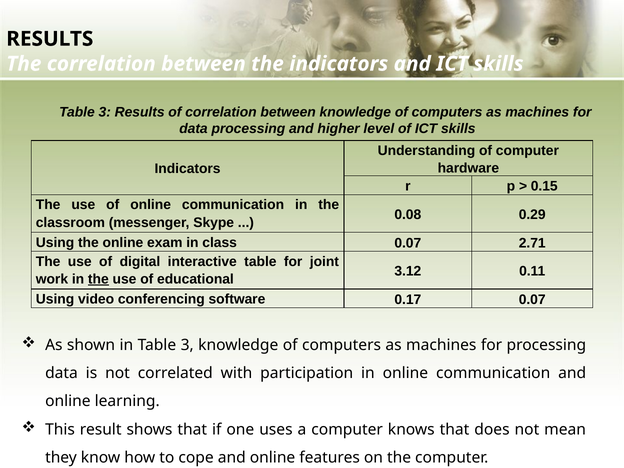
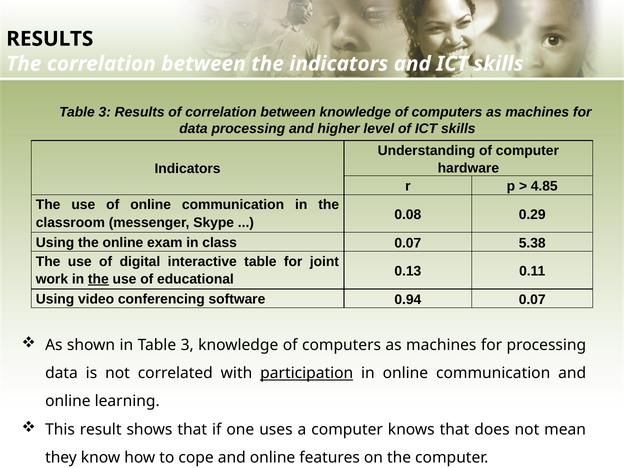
0.15: 0.15 -> 4.85
2.71: 2.71 -> 5.38
3.12: 3.12 -> 0.13
0.17: 0.17 -> 0.94
participation underline: none -> present
